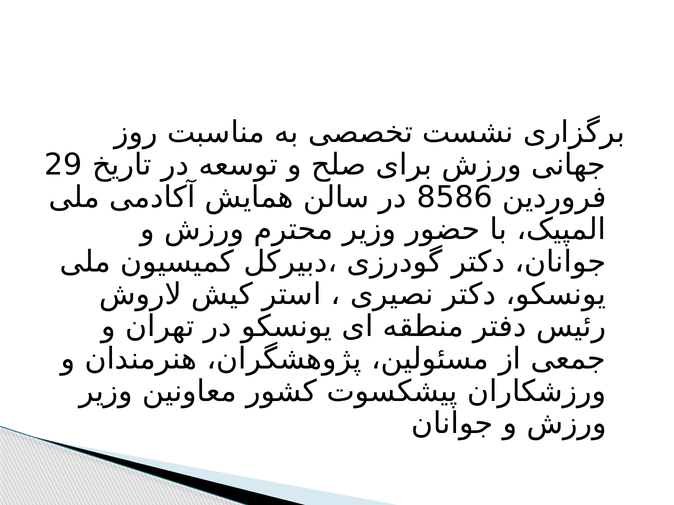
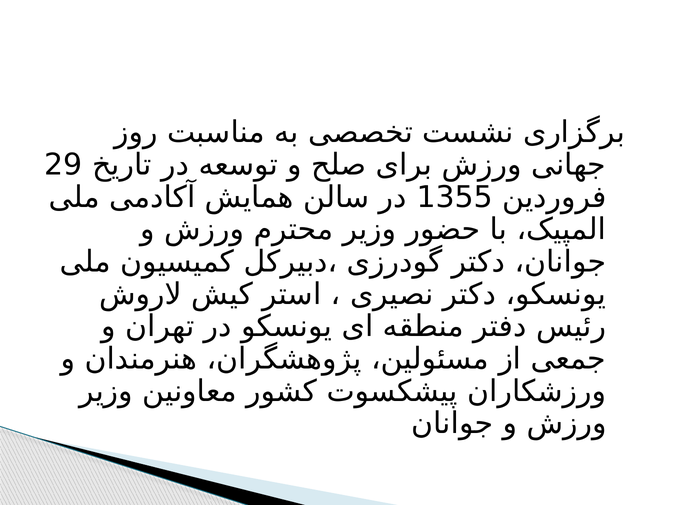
8586: 8586 -> 1355
